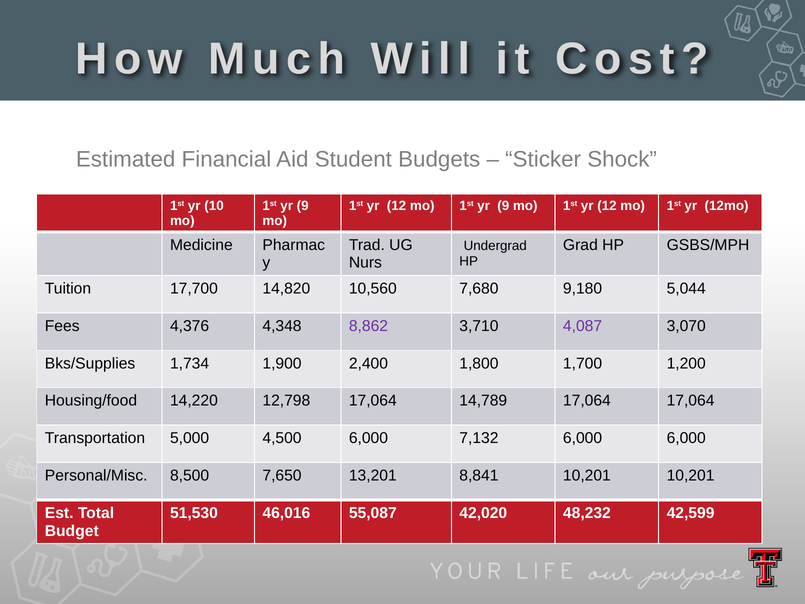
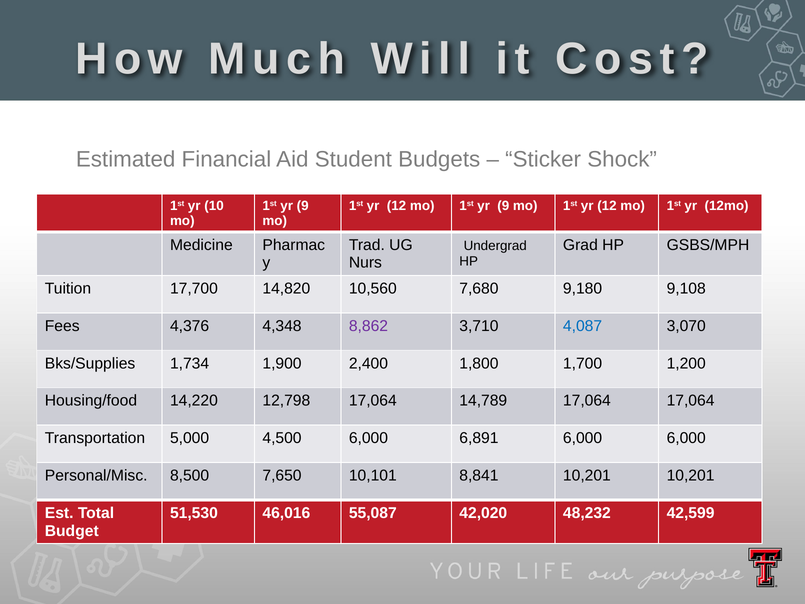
5,044: 5,044 -> 9,108
4,087 colour: purple -> blue
7,132: 7,132 -> 6,891
13,201: 13,201 -> 10,101
